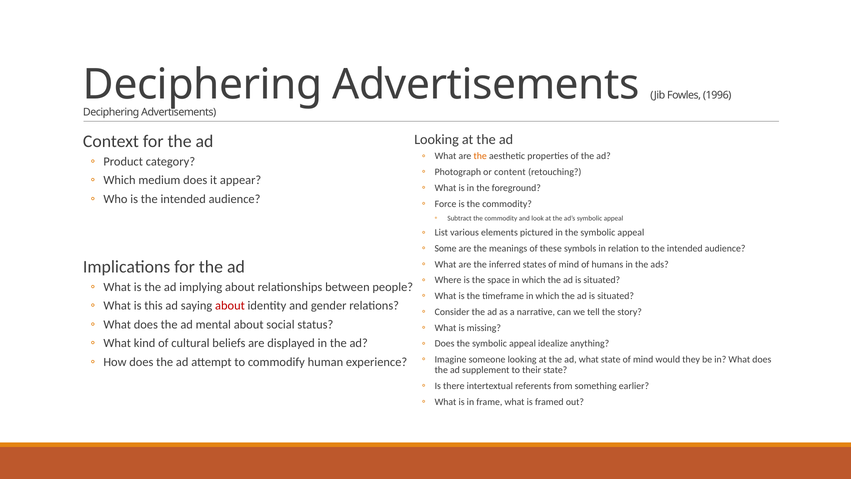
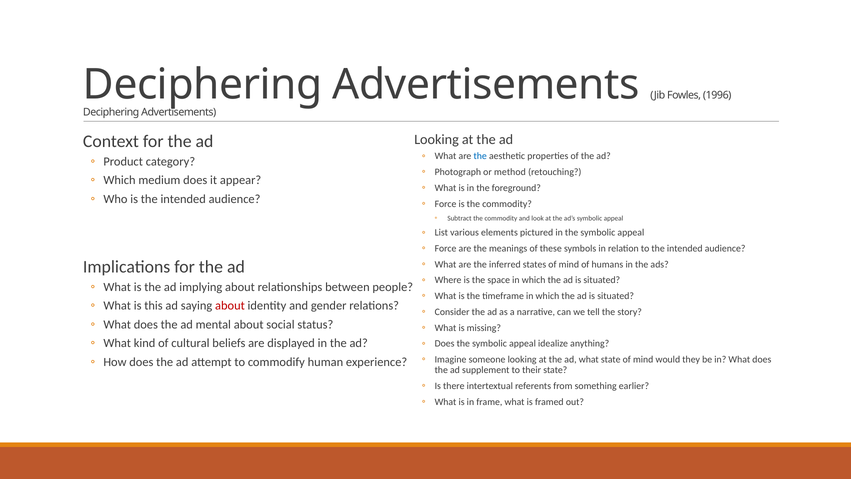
the at (480, 156) colour: orange -> blue
content: content -> method
Some at (446, 248): Some -> Force
